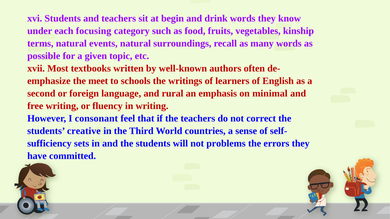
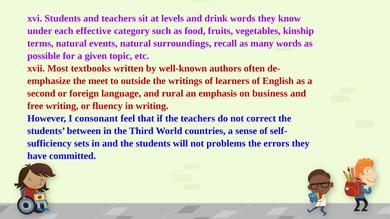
begin: begin -> levels
focusing: focusing -> effective
schools: schools -> outside
minimal: minimal -> business
creative: creative -> between
